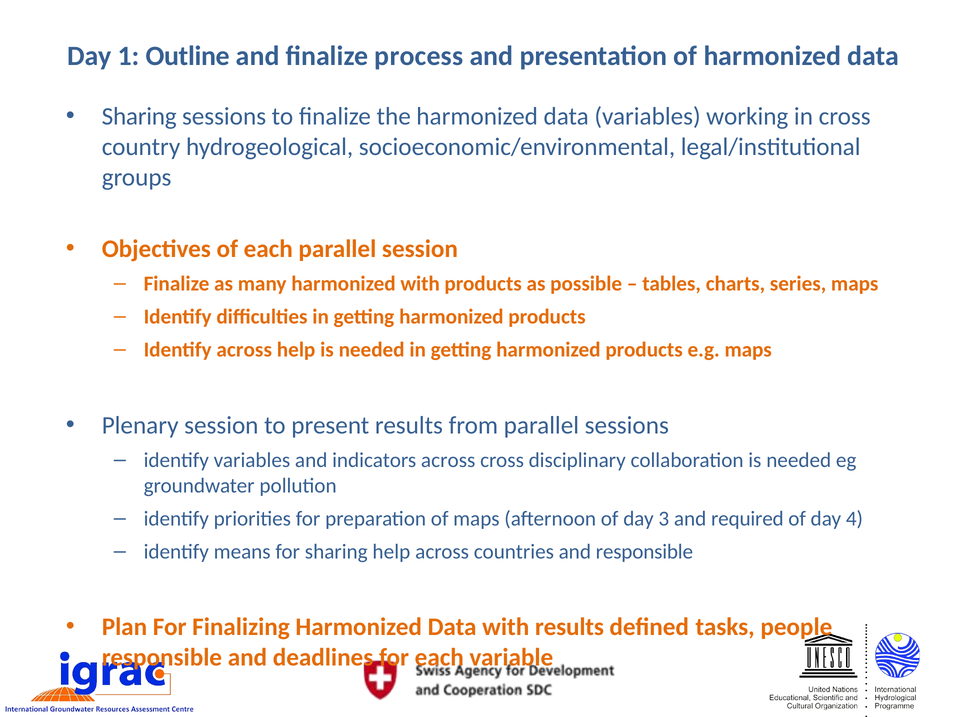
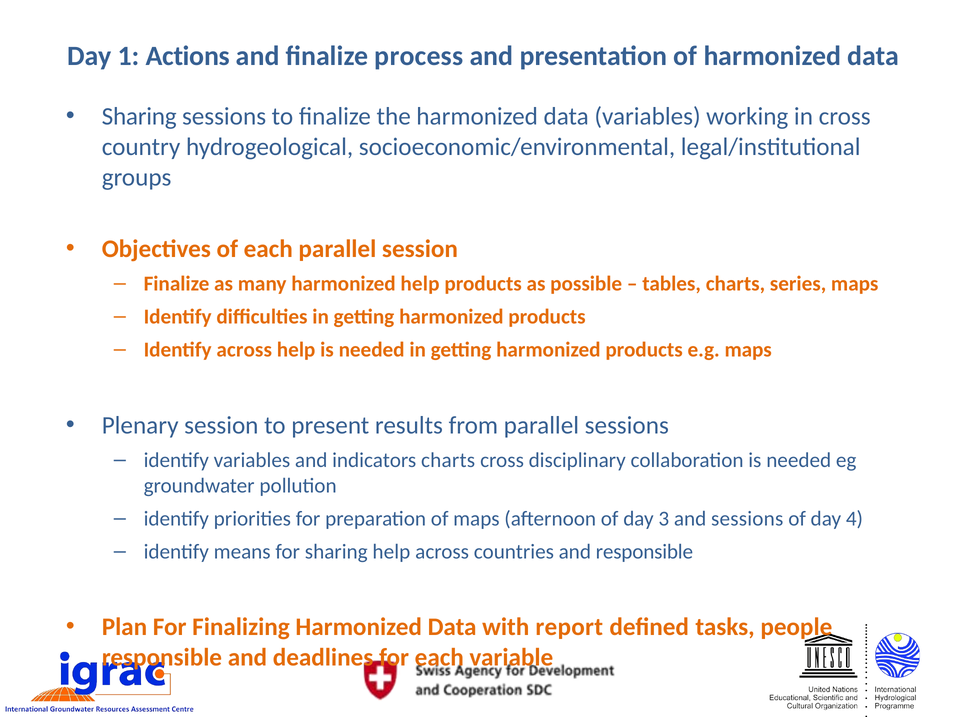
Outline: Outline -> Actions
harmonized with: with -> help
indicators across: across -> charts
and required: required -> sessions
with results: results -> report
